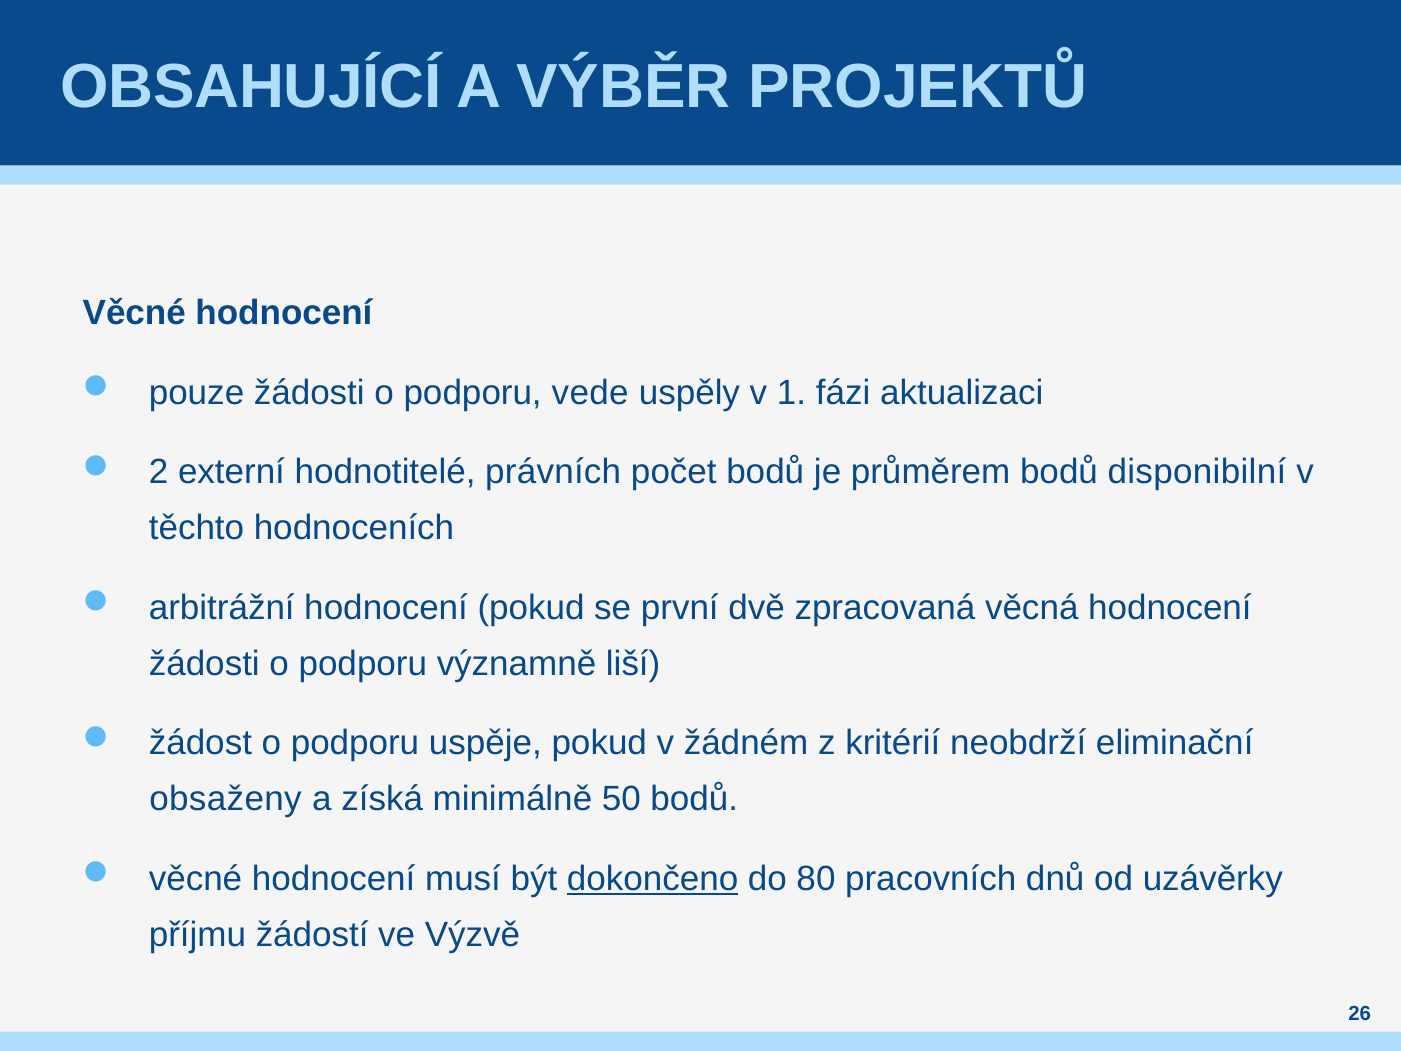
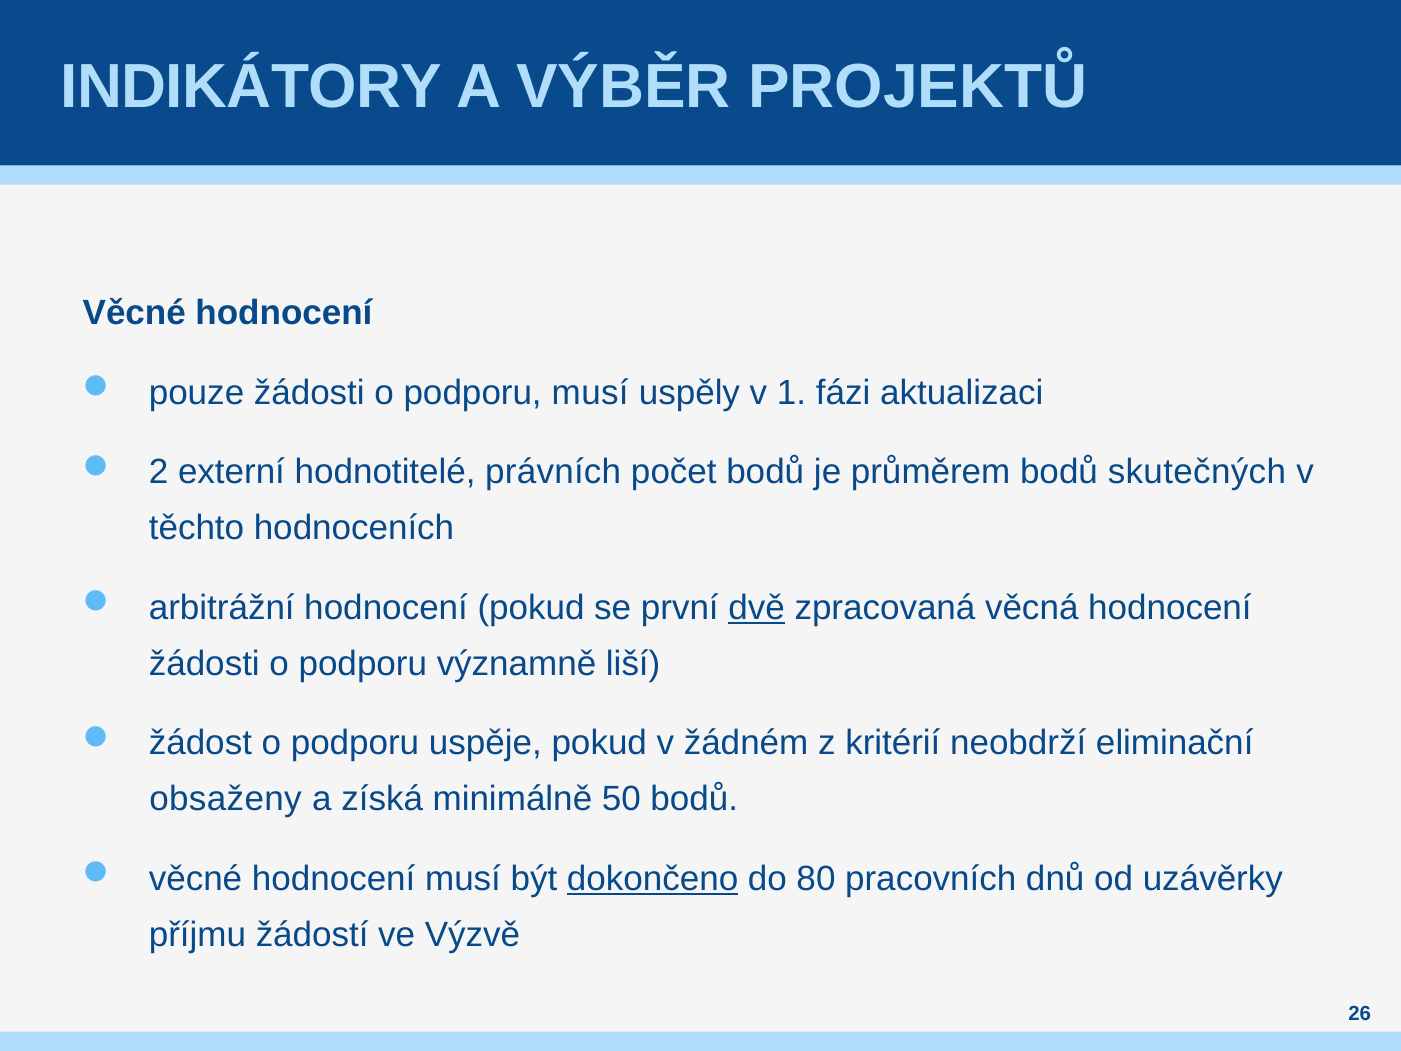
OBSAHUJÍCÍ: OBSAHUJÍCÍ -> INDIKÁTORY
podporu vede: vede -> musí
disponibilní: disponibilní -> skutečných
dvě underline: none -> present
